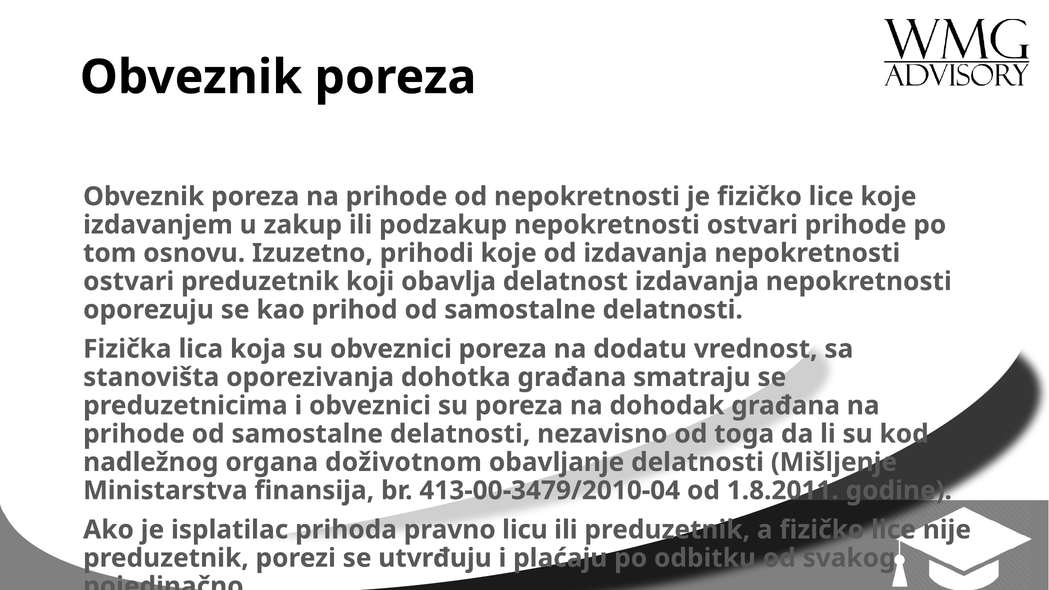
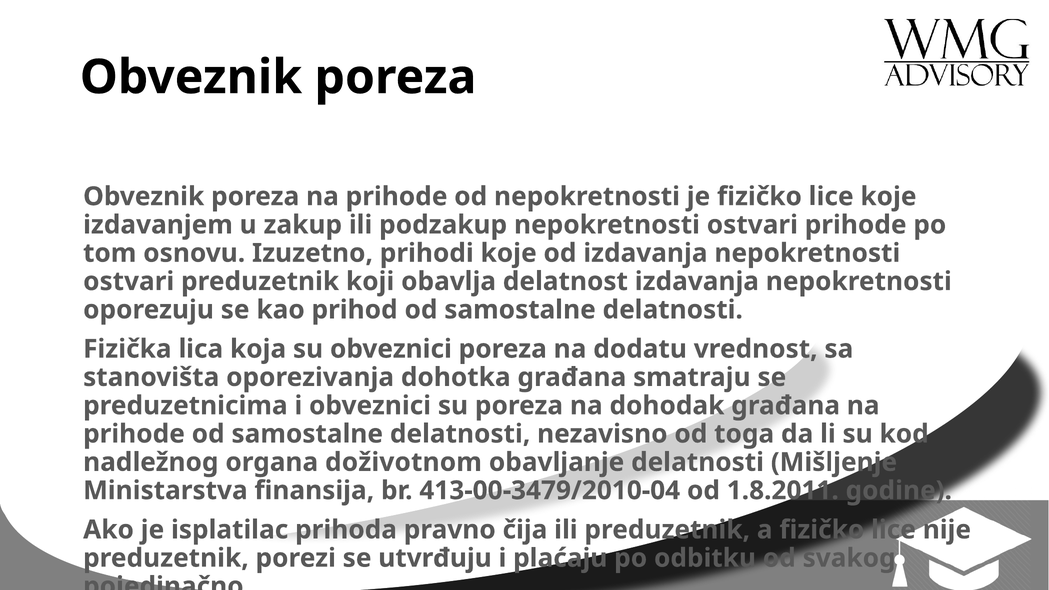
licu: licu -> čija
